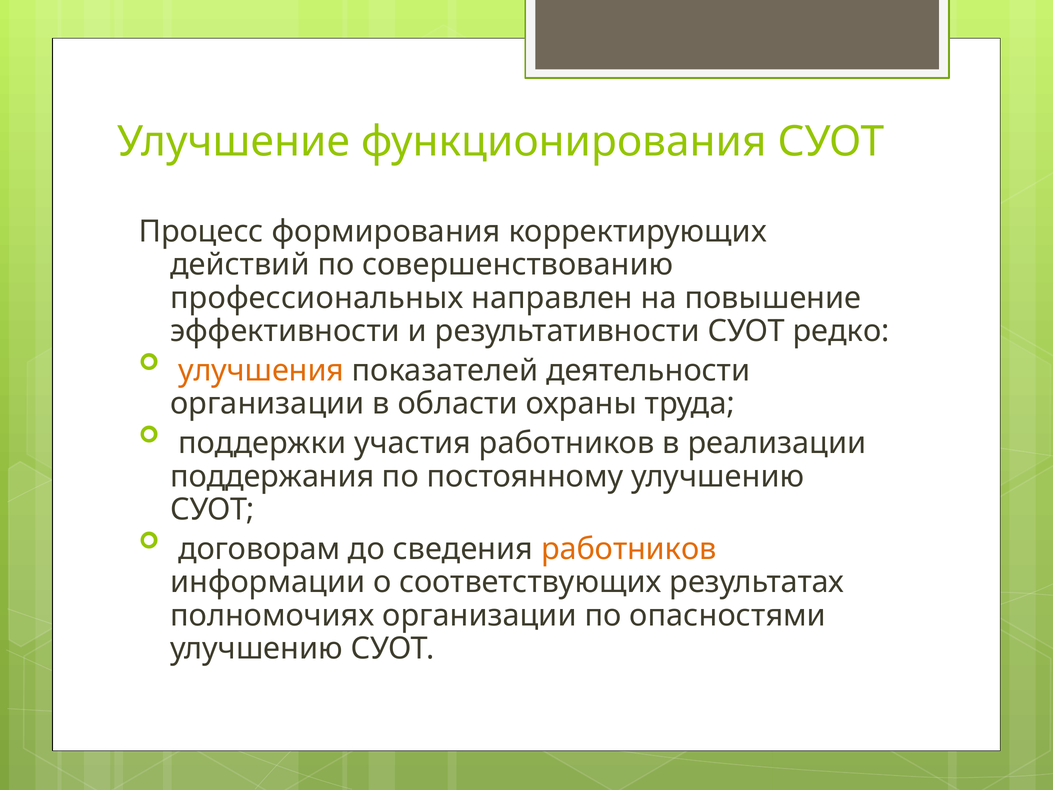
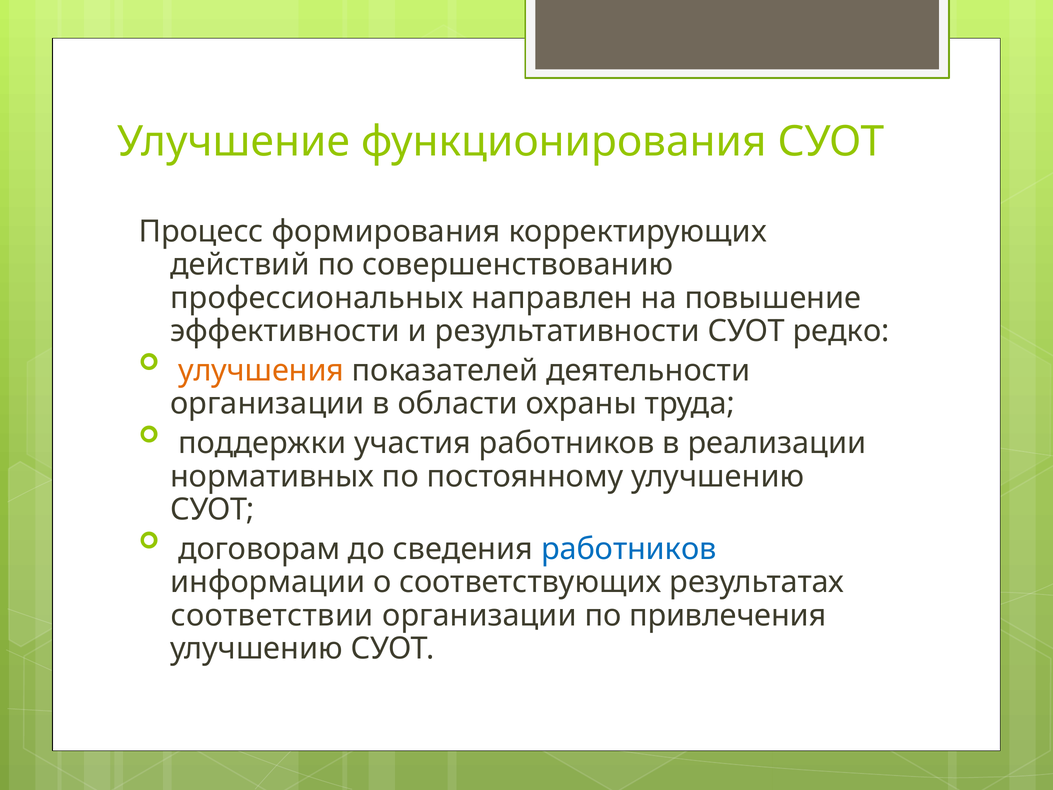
поддержания: поддержания -> нормативных
работников at (629, 549) colour: orange -> blue
полномочиях: полномочиях -> соответствии
опасностями: опасностями -> привлечения
